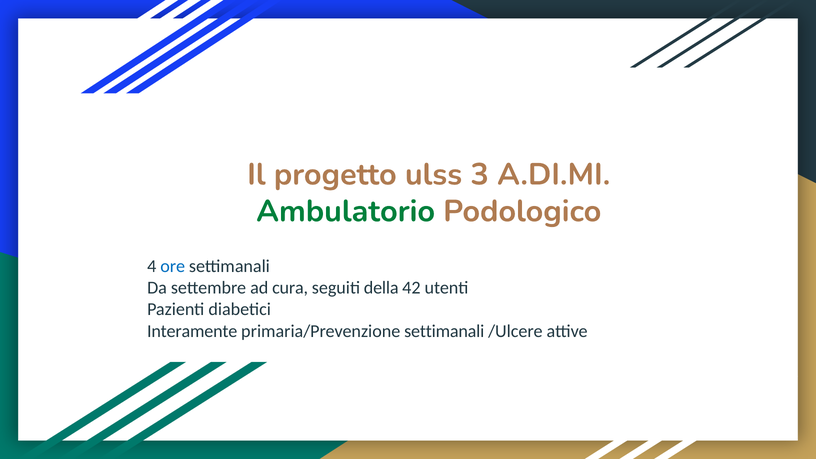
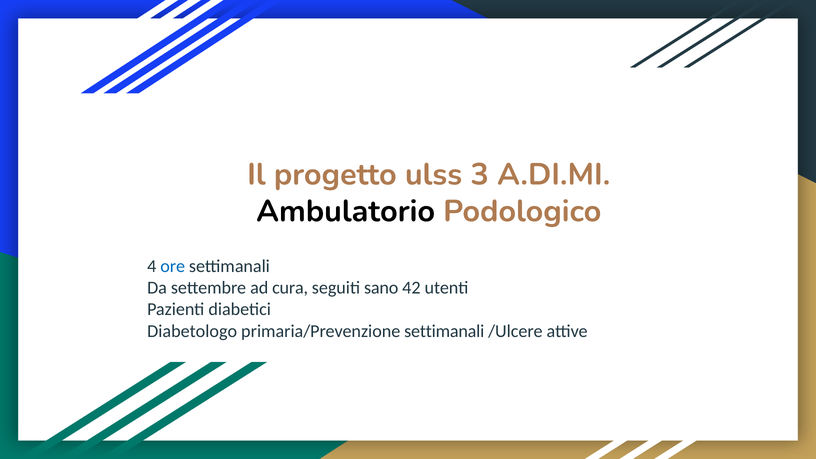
Ambulatorio colour: green -> black
della: della -> sano
Interamente: Interamente -> Diabetologo
